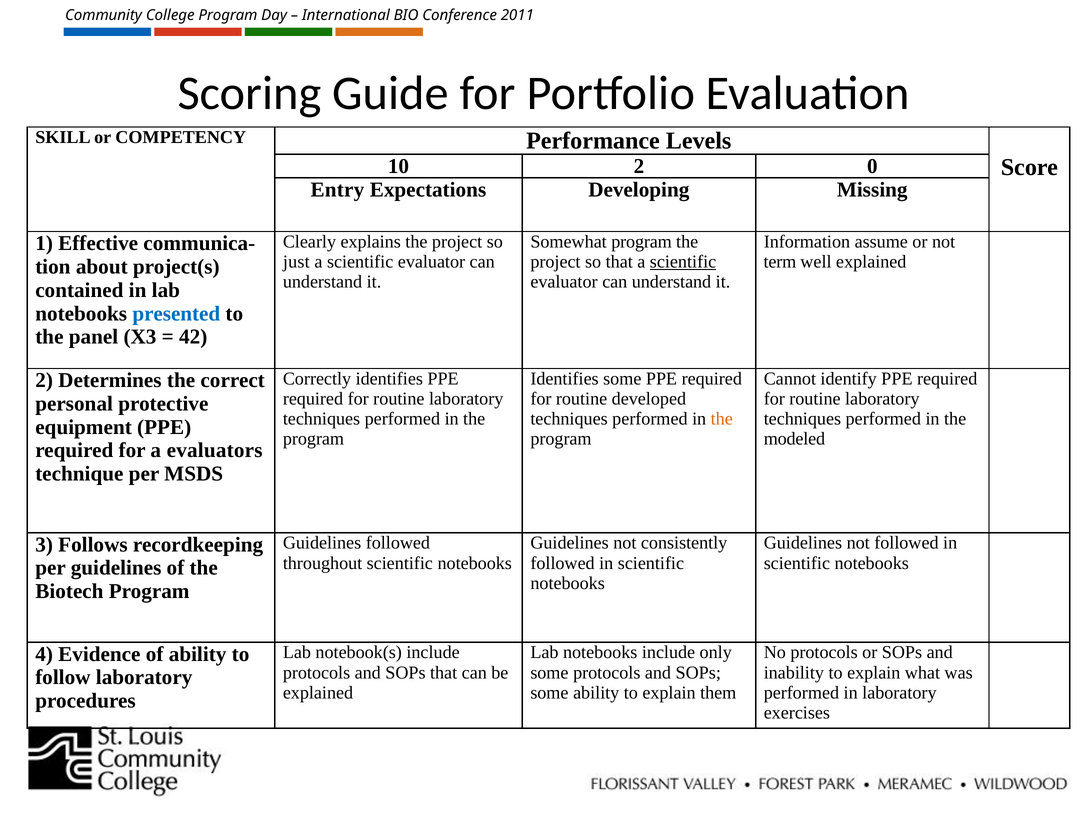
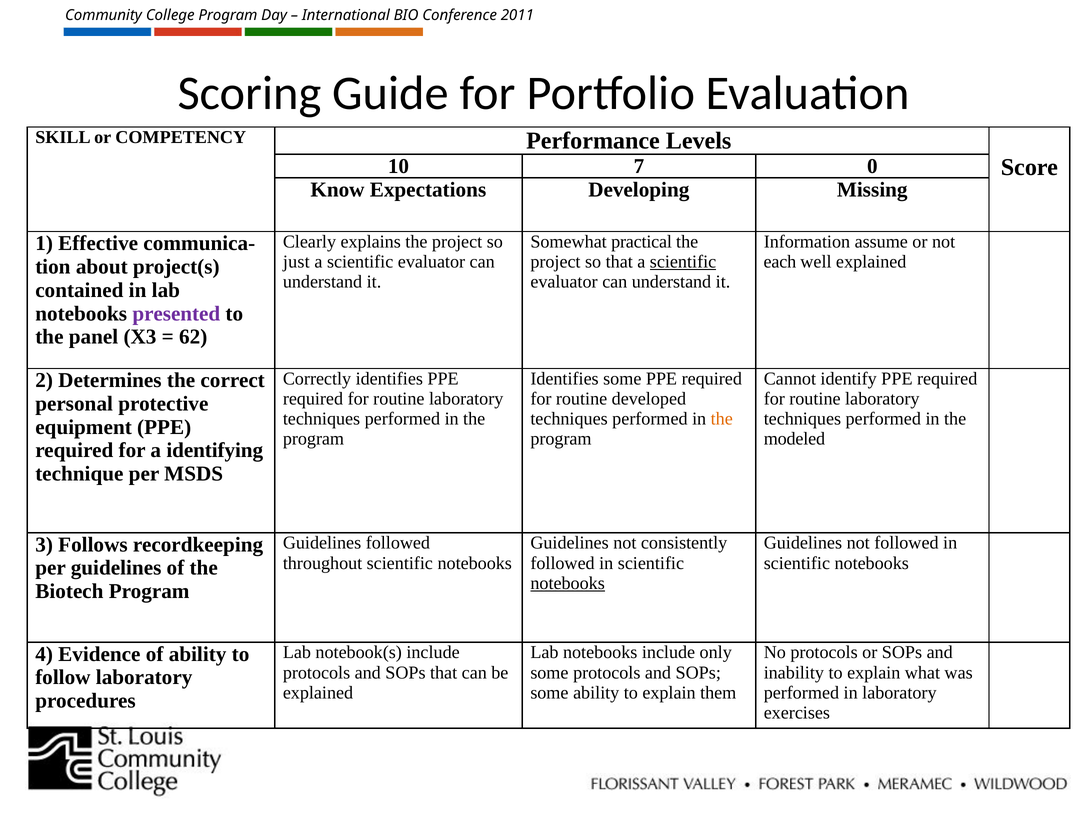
10 2: 2 -> 7
Entry: Entry -> Know
Somewhat program: program -> practical
term: term -> each
presented colour: blue -> purple
42: 42 -> 62
evaluators: evaluators -> identifying
notebooks at (568, 583) underline: none -> present
